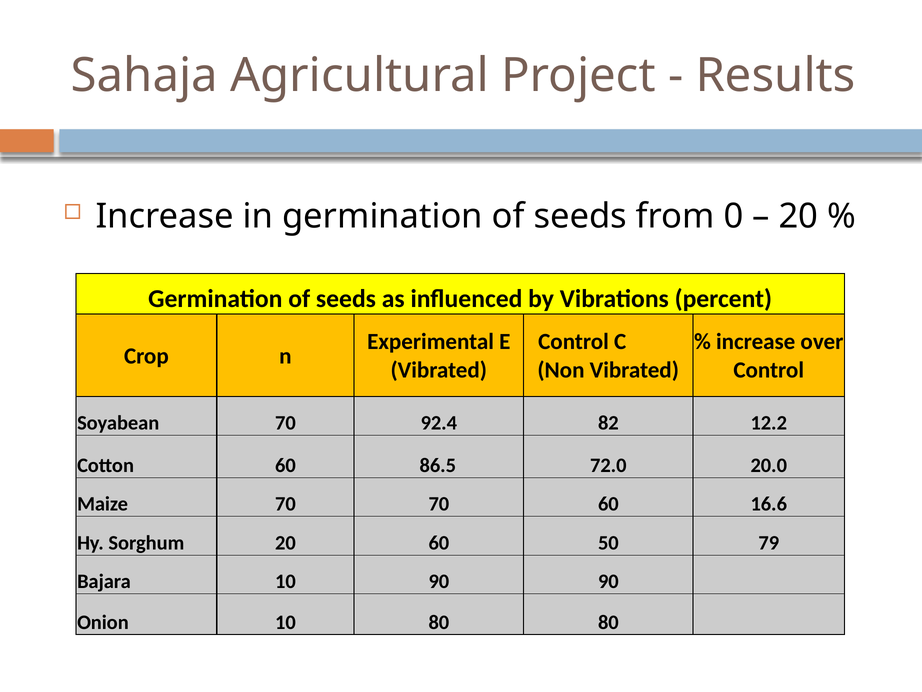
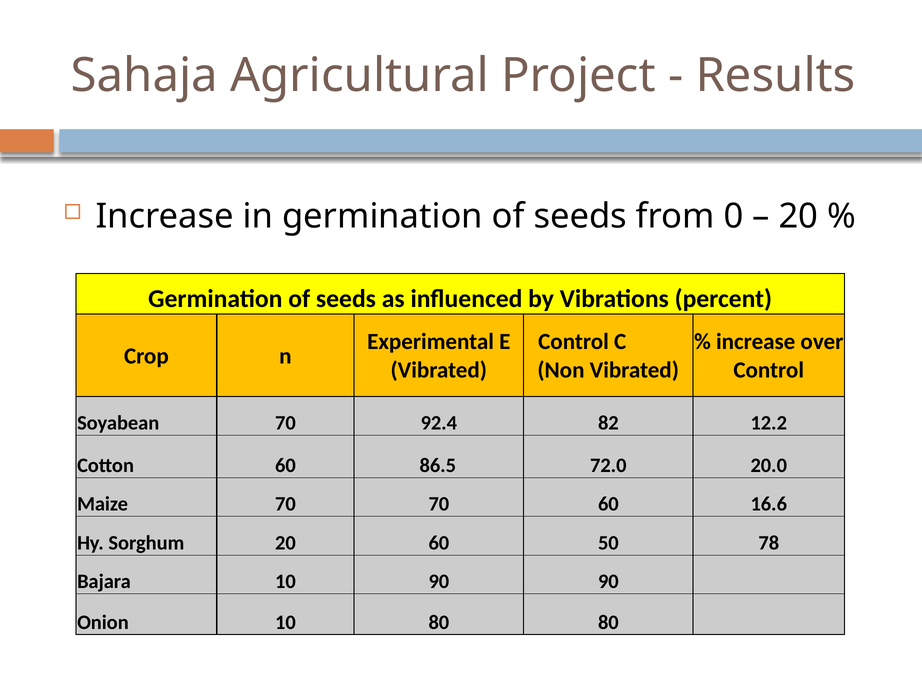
79: 79 -> 78
